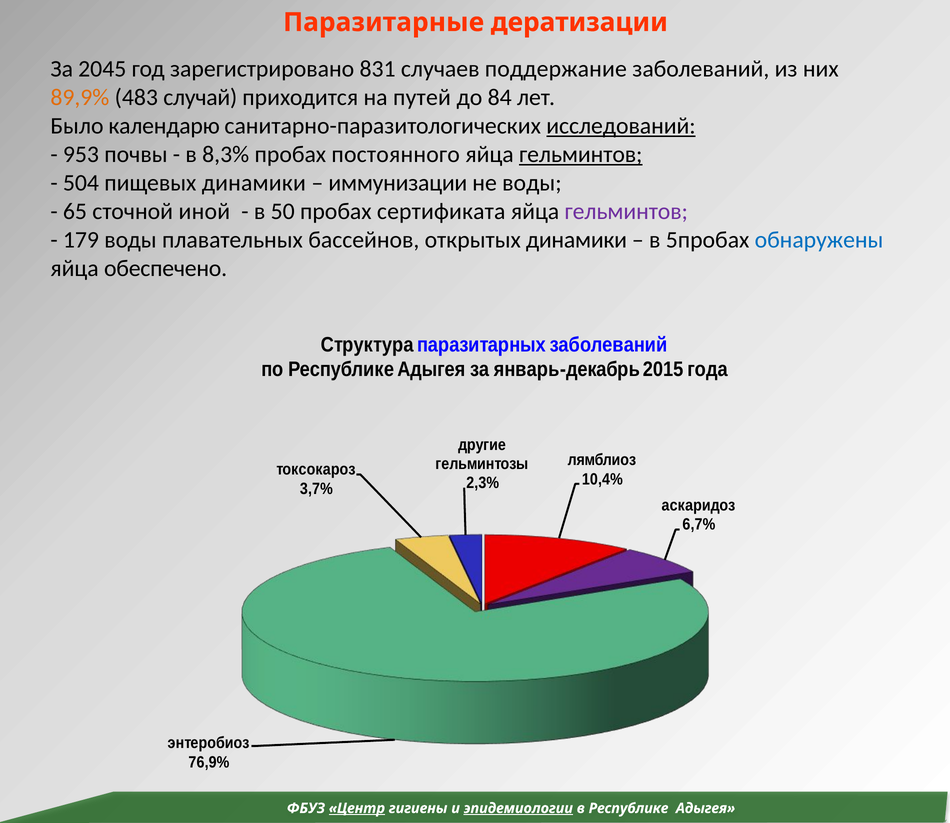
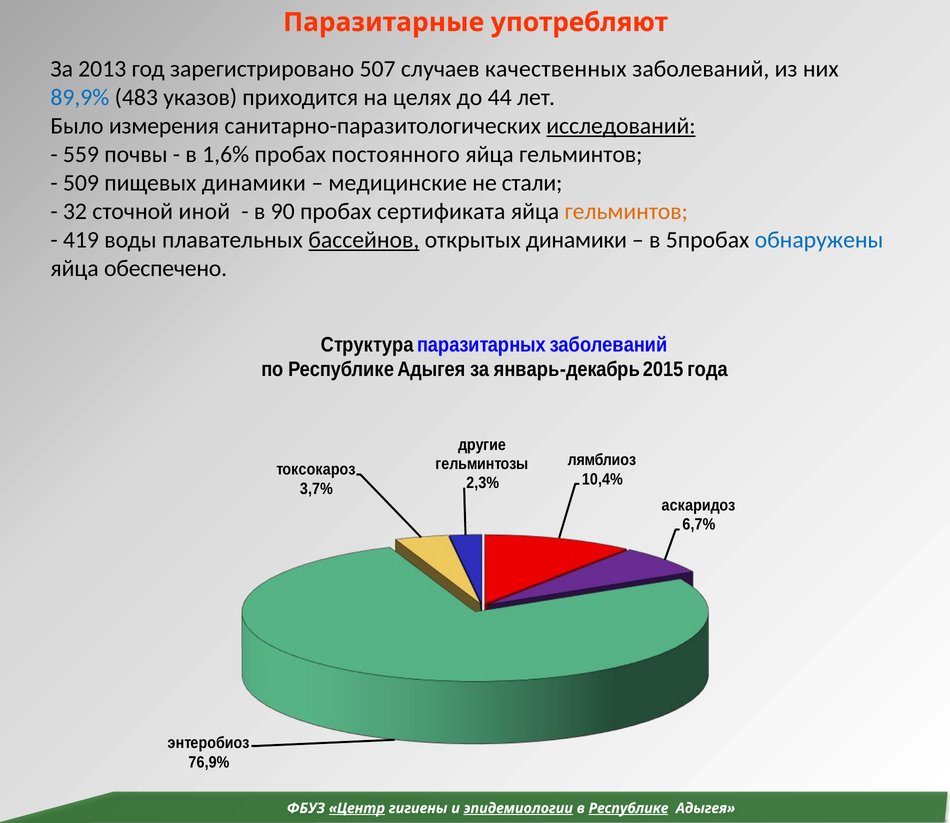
дератизации: дератизации -> употребляют
2045: 2045 -> 2013
831: 831 -> 507
поддержание: поддержание -> качественных
89,9% colour: orange -> blue
случай: случай -> указов
путей: путей -> целях
84: 84 -> 44
календарю: календарю -> измерения
953: 953 -> 559
8,3%: 8,3% -> 1,6%
гельминтов at (581, 155) underline: present -> none
504: 504 -> 509
иммунизации: иммунизации -> медицинские
не воды: воды -> стали
65: 65 -> 32
50: 50 -> 90
гельминтов at (626, 212) colour: purple -> orange
179: 179 -> 419
бассейнов underline: none -> present
Республике at (628, 808) underline: none -> present
